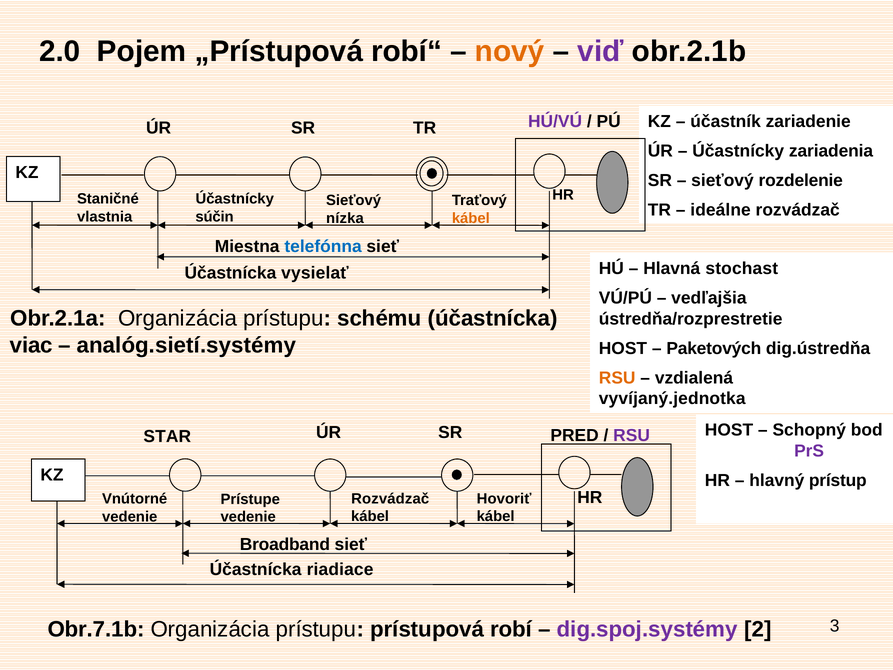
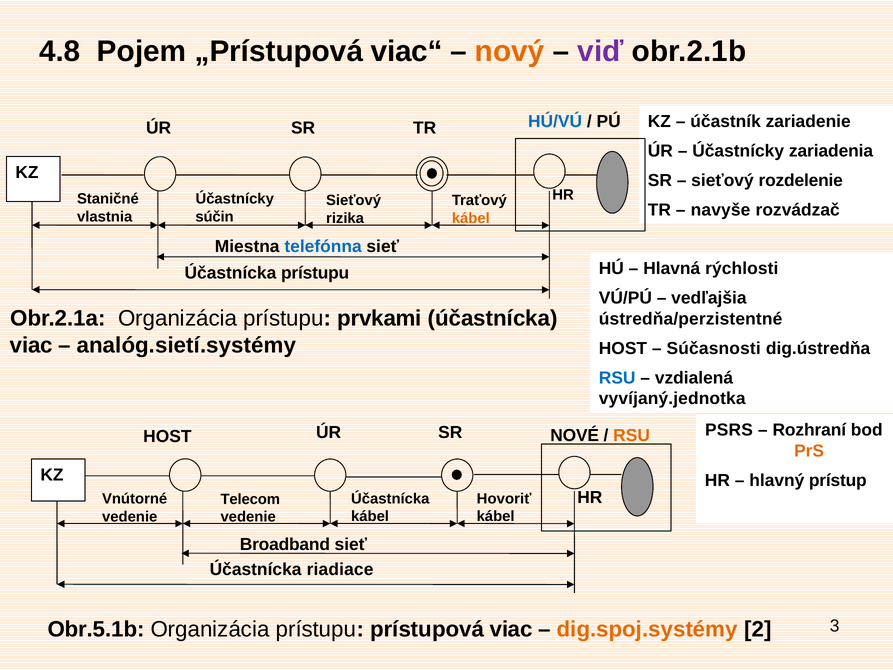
2.0: 2.0 -> 4.8
robí“: robí“ -> viac“
HÚ/VÚ colour: purple -> blue
ideálne: ideálne -> navyše
nízka: nízka -> rizika
stochast: stochast -> rýchlosti
Účastnícka vysielať: vysielať -> prístupu
schému: schému -> prvkami
ústredňa/rozprestretie: ústredňa/rozprestretie -> ústredňa/perzistentné
Paketových: Paketových -> Súčasnosti
RSU at (617, 378) colour: orange -> blue
HOST at (729, 430): HOST -> PSRS
Schopný: Schopný -> Rozhraní
STAR at (167, 436): STAR -> HOST
PRED: PRED -> NOVÉ
RSU at (632, 435) colour: purple -> orange
PrS colour: purple -> orange
Rozvádzač at (390, 498): Rozvádzač -> Účastnícka
Prístupe: Prístupe -> Telecom
Obr.7.1b: Obr.7.1b -> Obr.5.1b
prístupová robí: robí -> viac
dig.spoj.systémy colour: purple -> orange
